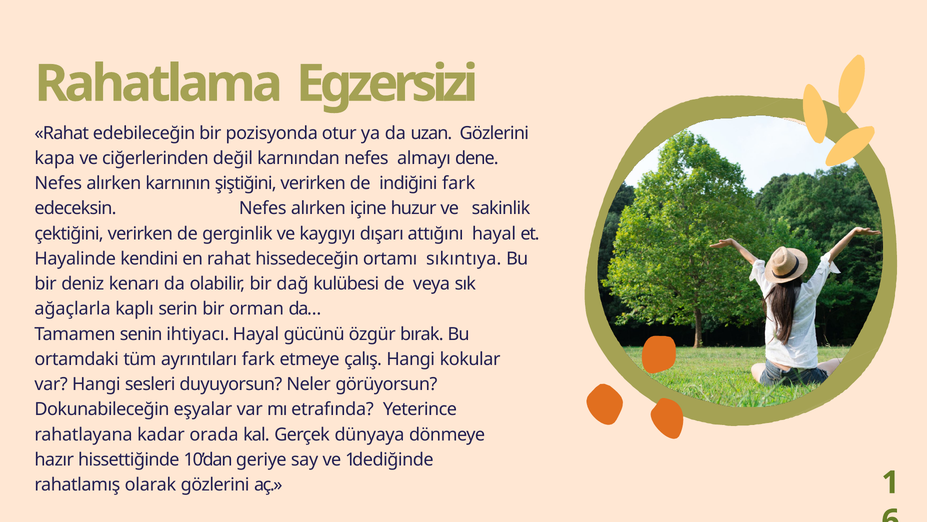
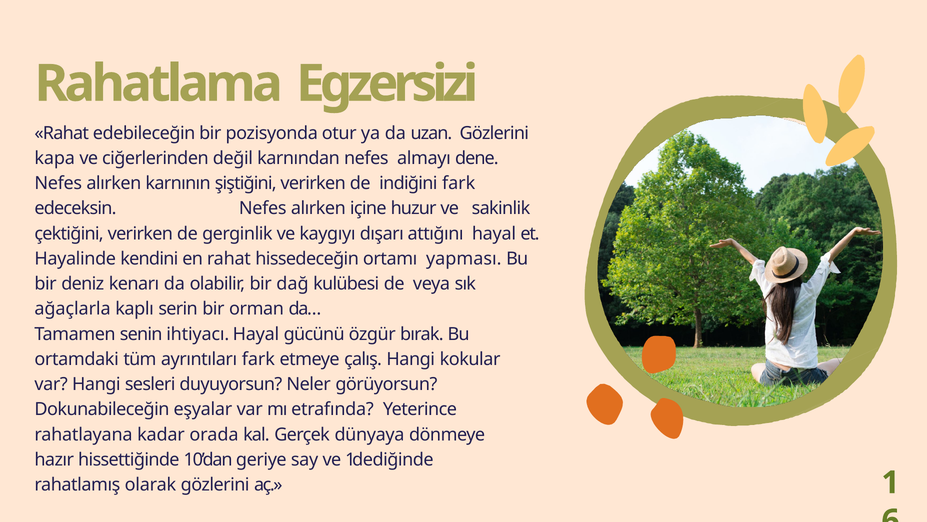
sıkıntıya: sıkıntıya -> yapması
